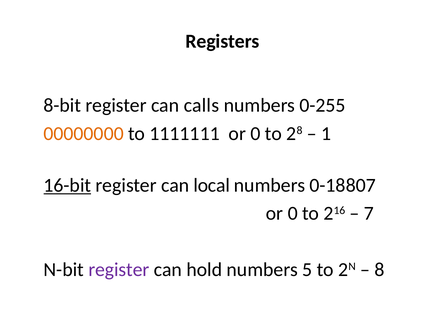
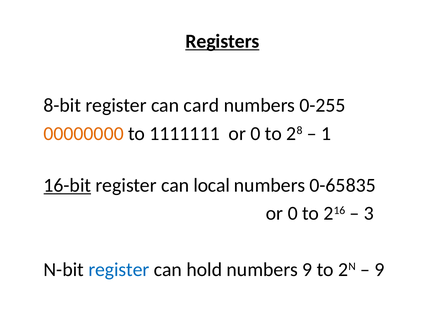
Registers underline: none -> present
calls: calls -> card
0-18807: 0-18807 -> 0-65835
7: 7 -> 3
register at (119, 270) colour: purple -> blue
numbers 5: 5 -> 9
8 at (379, 270): 8 -> 9
